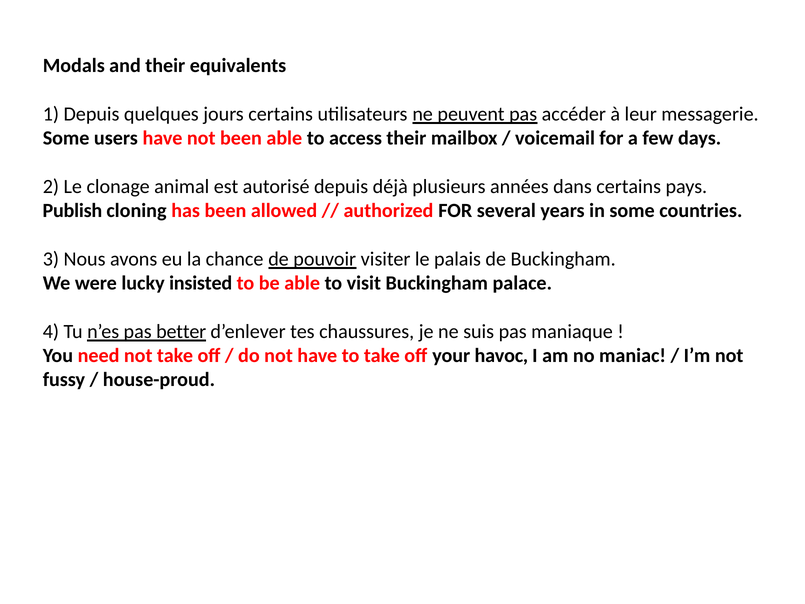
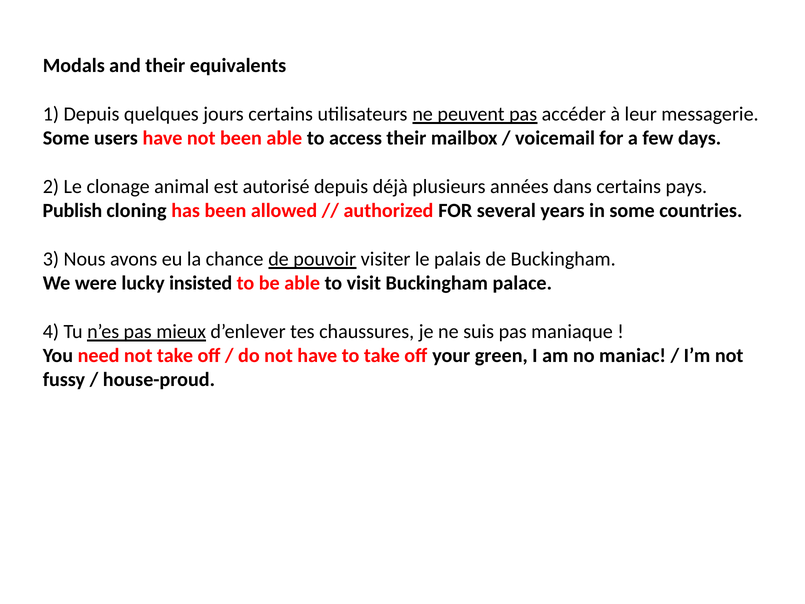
better: better -> mieux
havoc: havoc -> green
